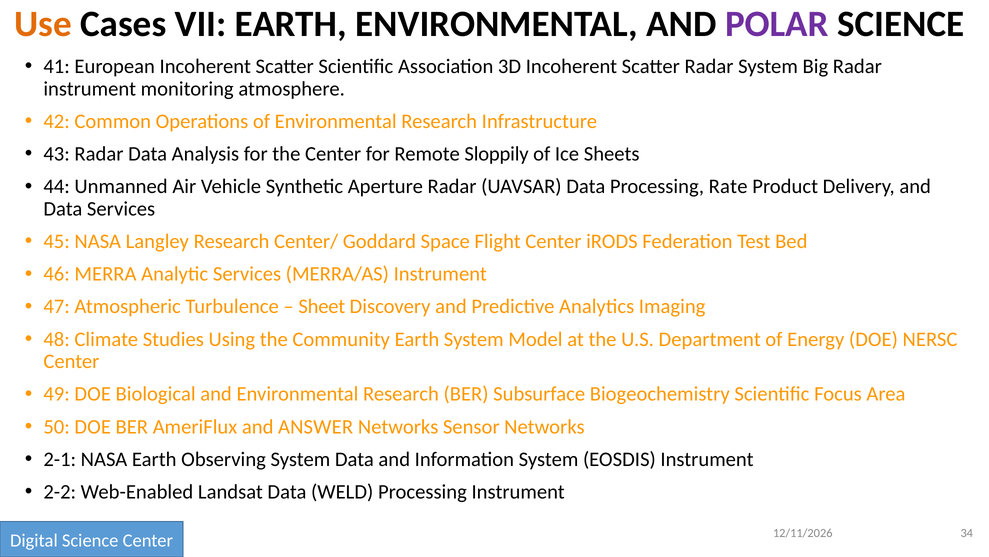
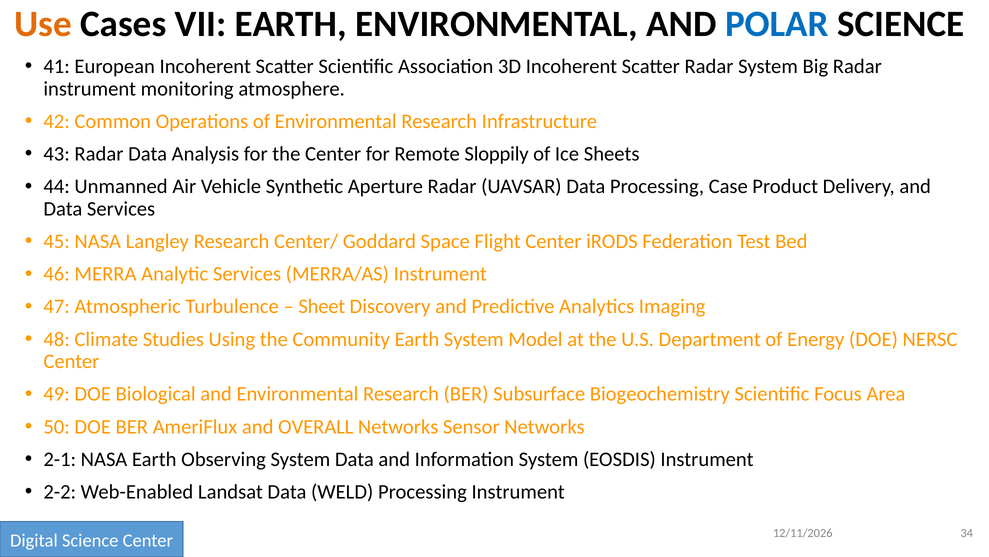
POLAR colour: purple -> blue
Rate: Rate -> Case
ANSWER: ANSWER -> OVERALL
